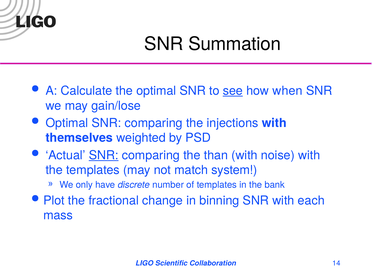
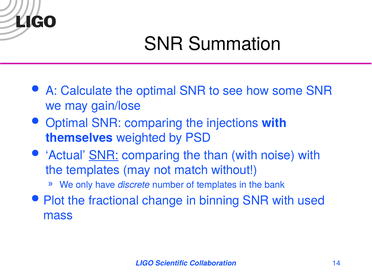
see underline: present -> none
when: when -> some
system: system -> without
each: each -> used
